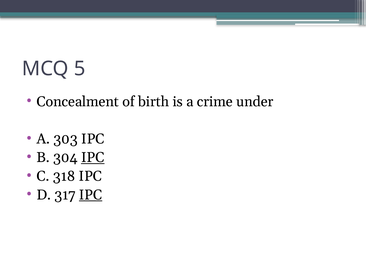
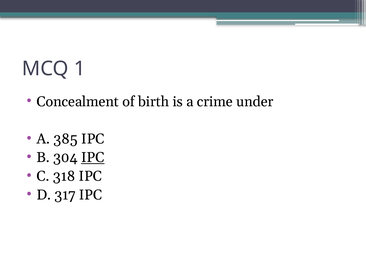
5: 5 -> 1
303: 303 -> 385
IPC at (91, 194) underline: present -> none
